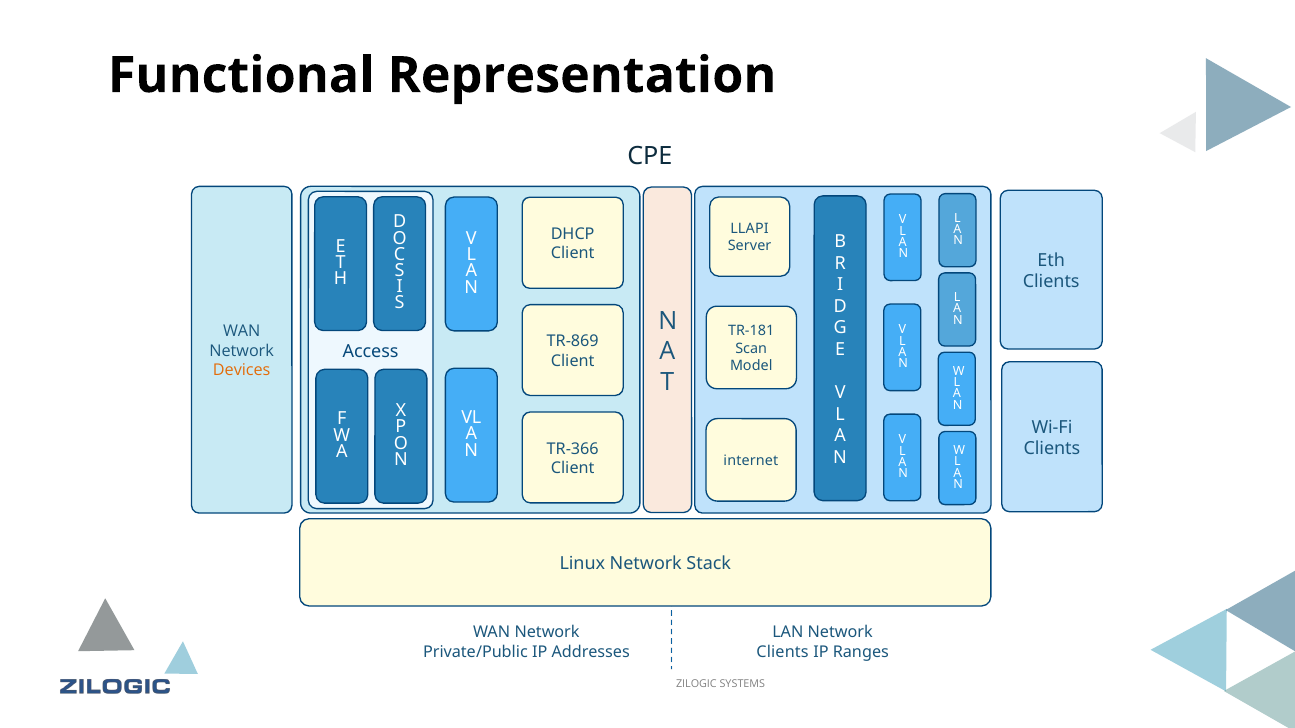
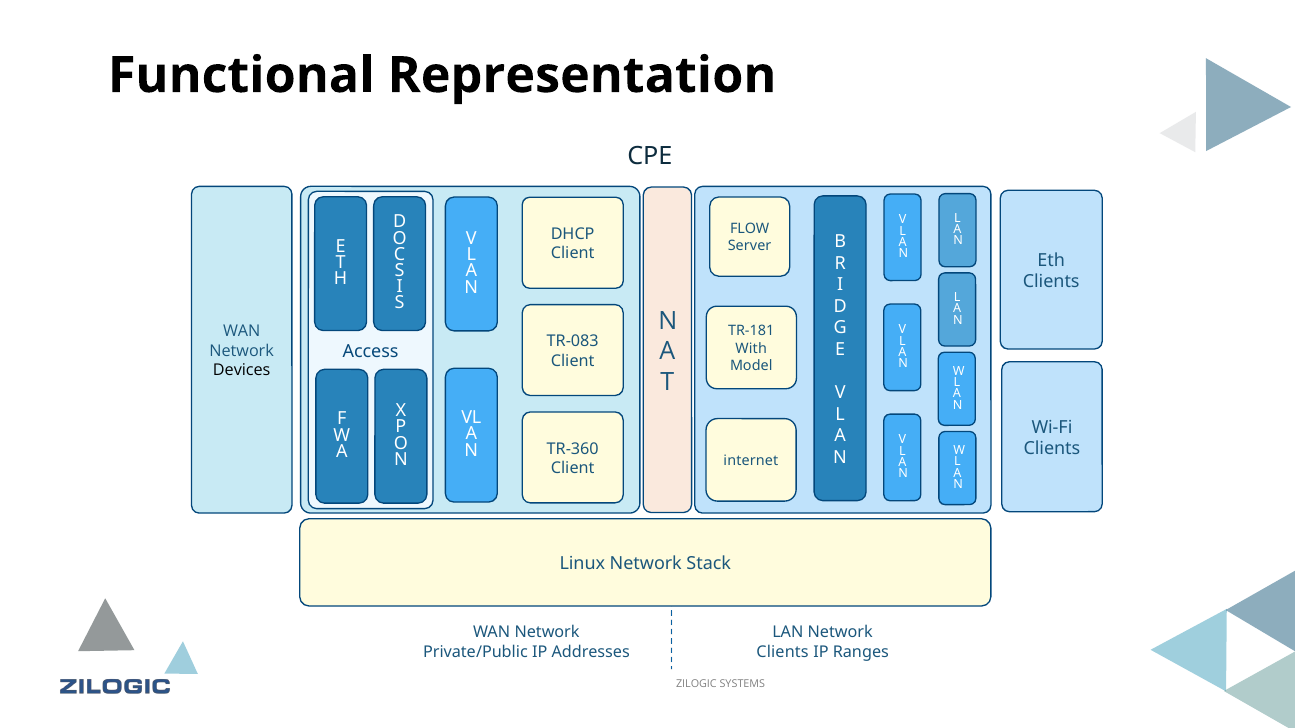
LLAPI: LLAPI -> FLOW
TR-869: TR-869 -> TR-083
Scan: Scan -> With
Devices colour: orange -> black
TR-366: TR-366 -> TR-360
